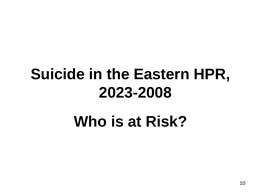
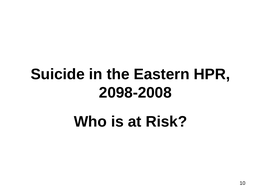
2023-2008: 2023-2008 -> 2098-2008
